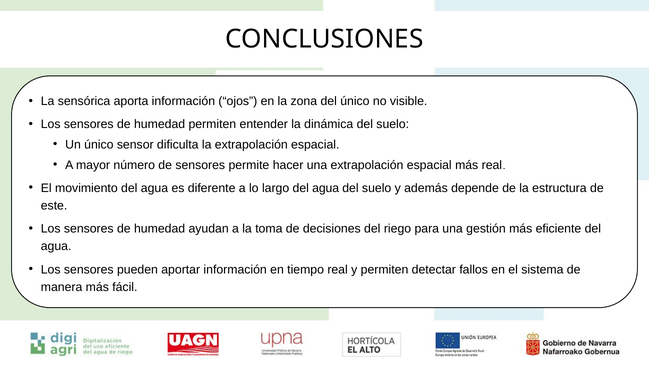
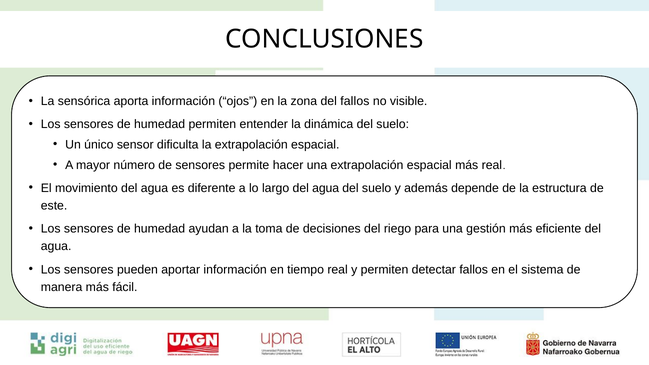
del único: único -> fallos
